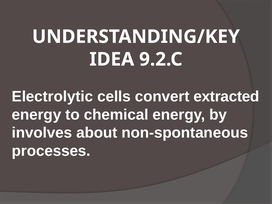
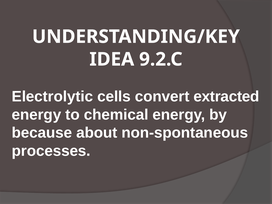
involves: involves -> because
